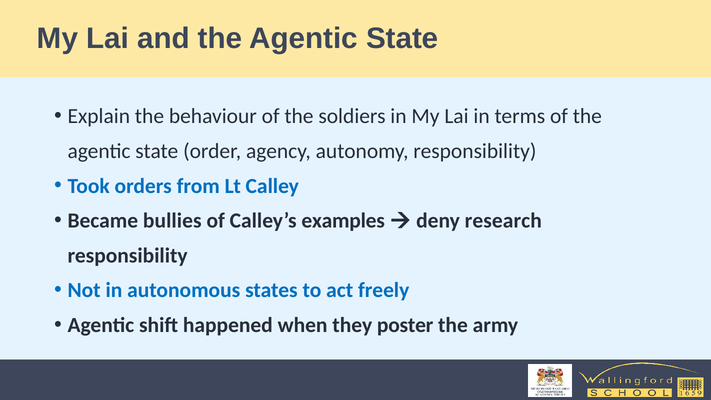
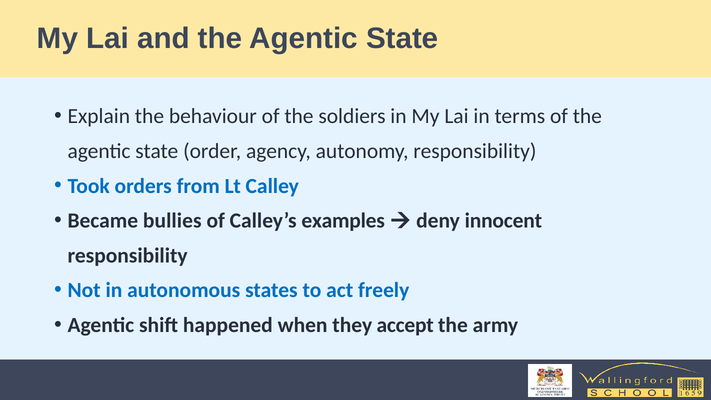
research: research -> innocent
poster: poster -> accept
